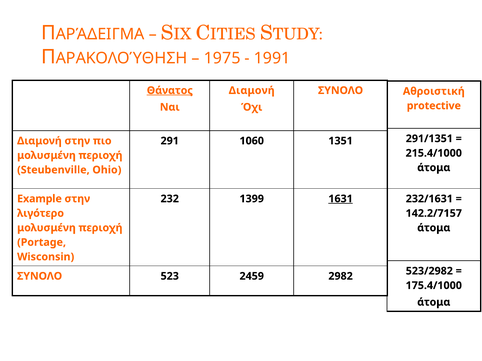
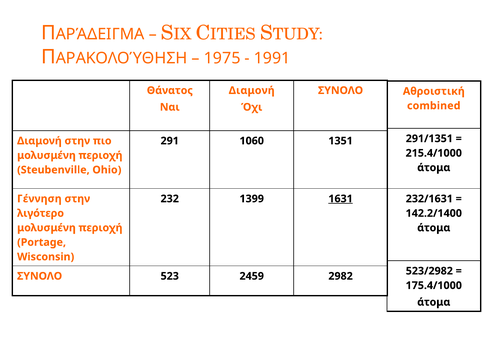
Θάνατος underline: present -> none
protective: protective -> combined
Example: Example -> Γέννηση
142.2/7157: 142.2/7157 -> 142.2/1400
